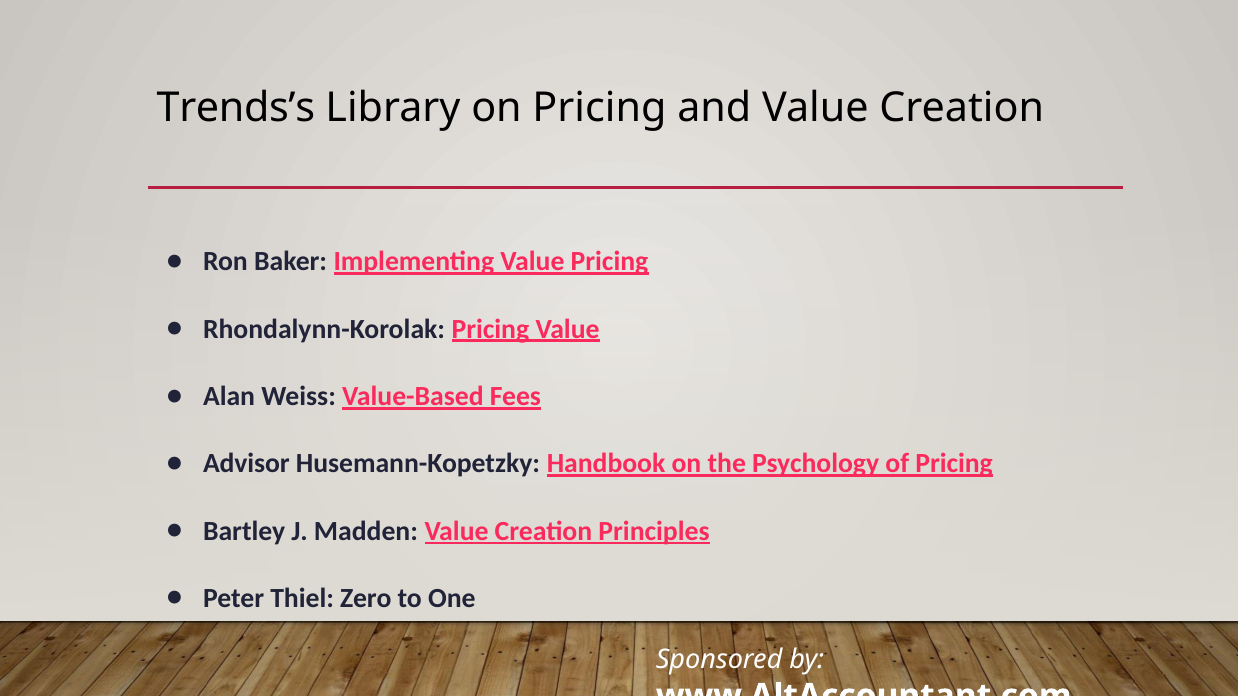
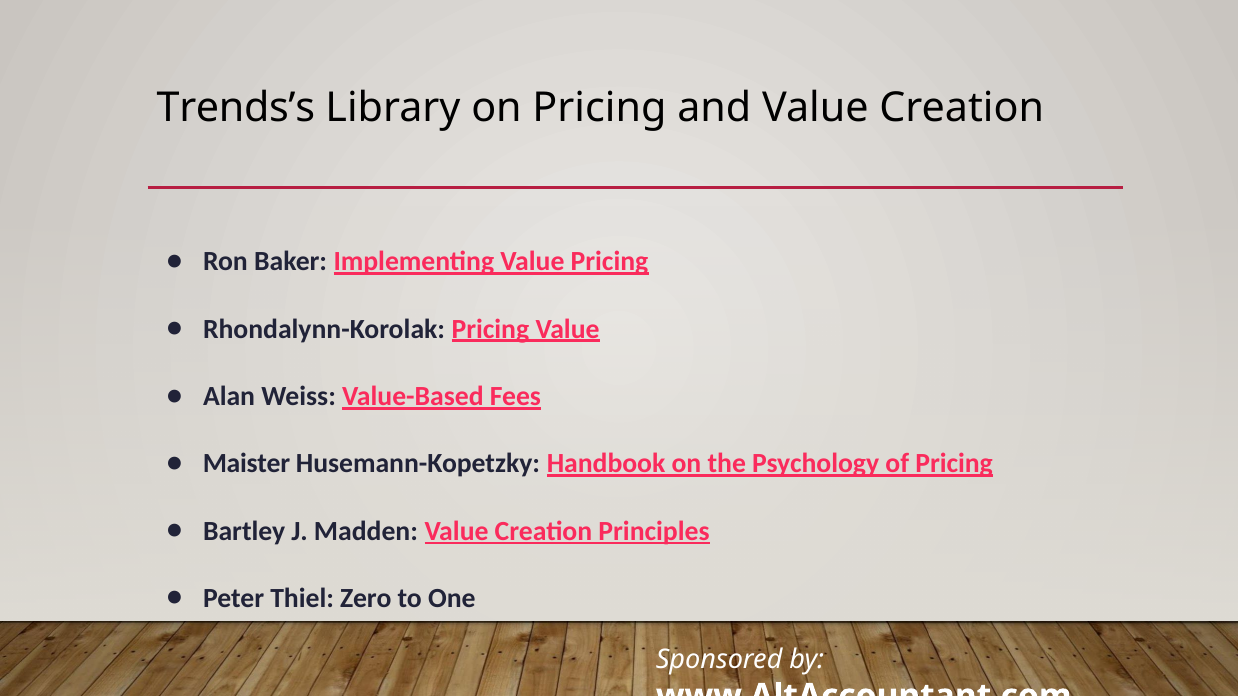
Advisor: Advisor -> Maister
